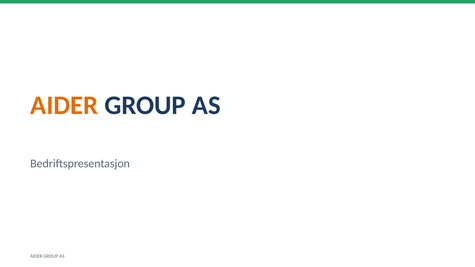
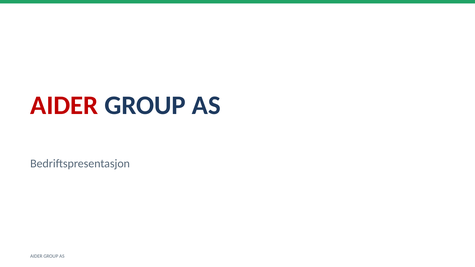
AIDER at (64, 105) colour: orange -> red
